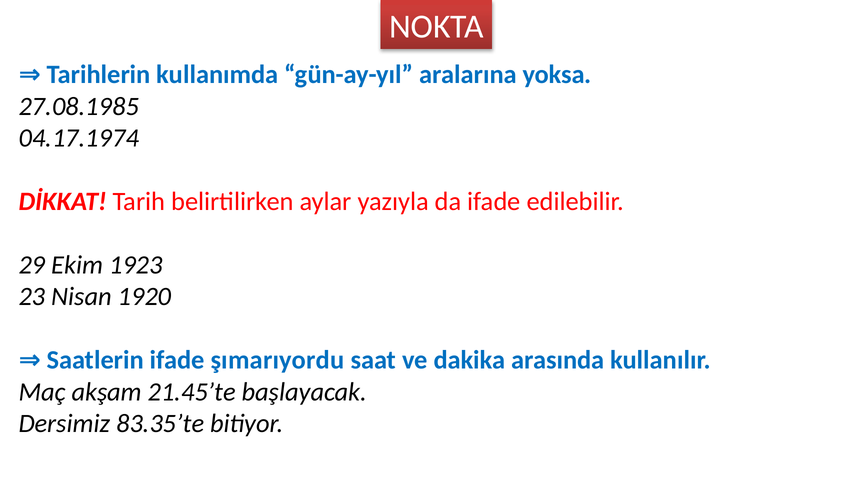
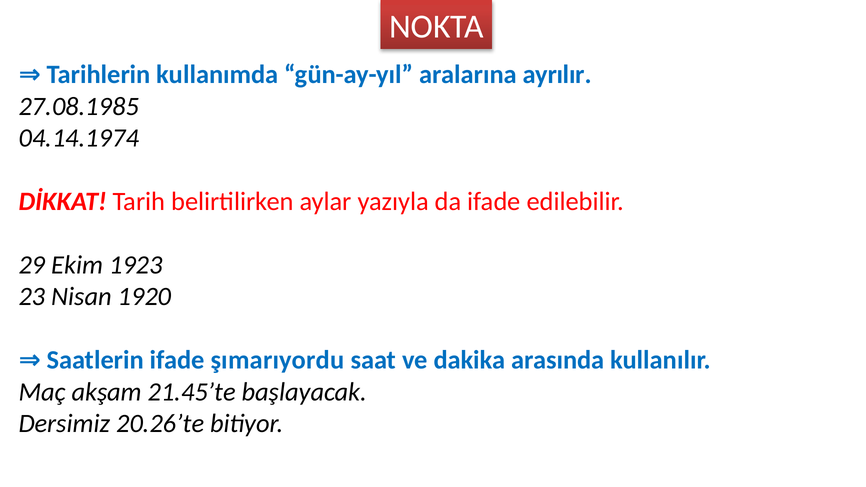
yoksa: yoksa -> ayrılır
04.17.1974: 04.17.1974 -> 04.14.1974
83.35’te: 83.35’te -> 20.26’te
